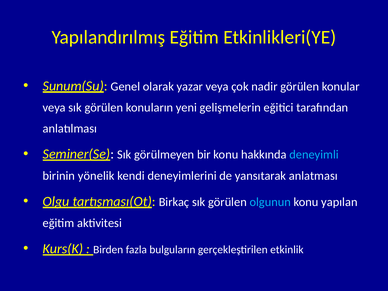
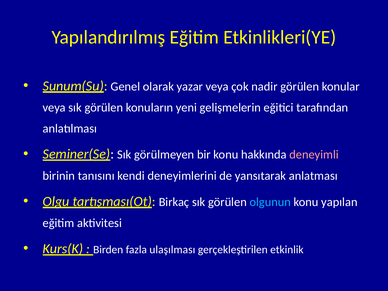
deneyimli colour: light blue -> pink
yönelik: yönelik -> tanısını
bulguların: bulguların -> ulaşılması
